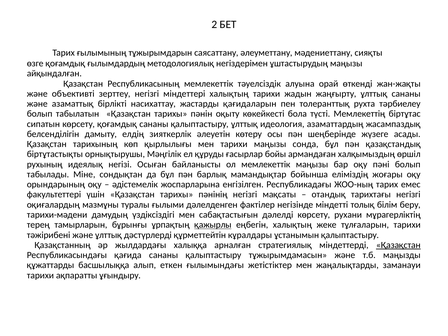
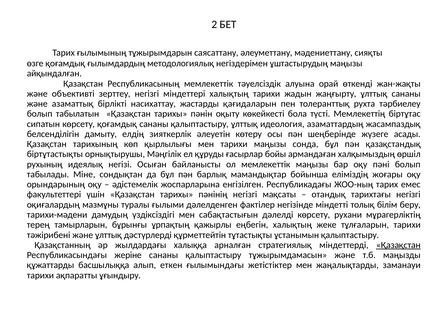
қажырлы underline: present -> none
кұралдары: кұралдары -> тұтастықты
қағида: қағида -> жеріне
